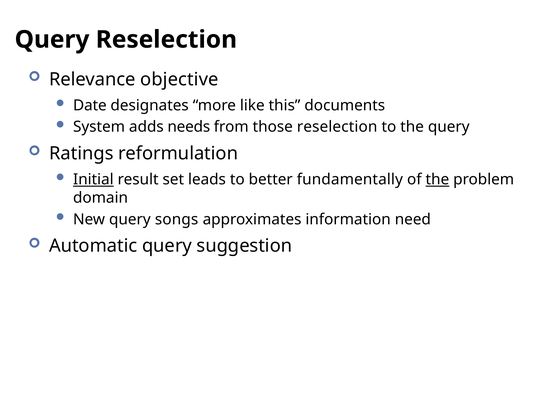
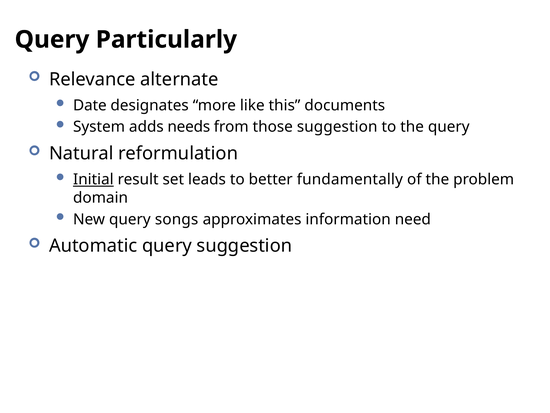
Query Reselection: Reselection -> Particularly
objective: objective -> alternate
those reselection: reselection -> suggestion
Ratings: Ratings -> Natural
the at (437, 179) underline: present -> none
